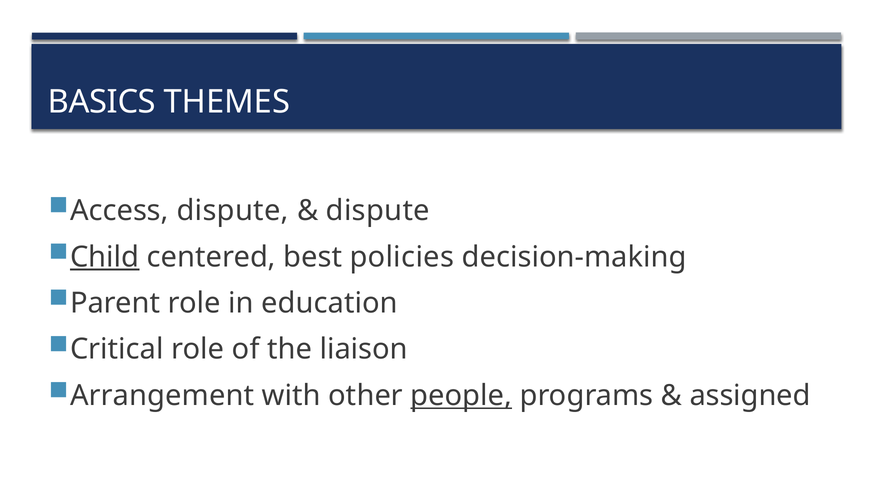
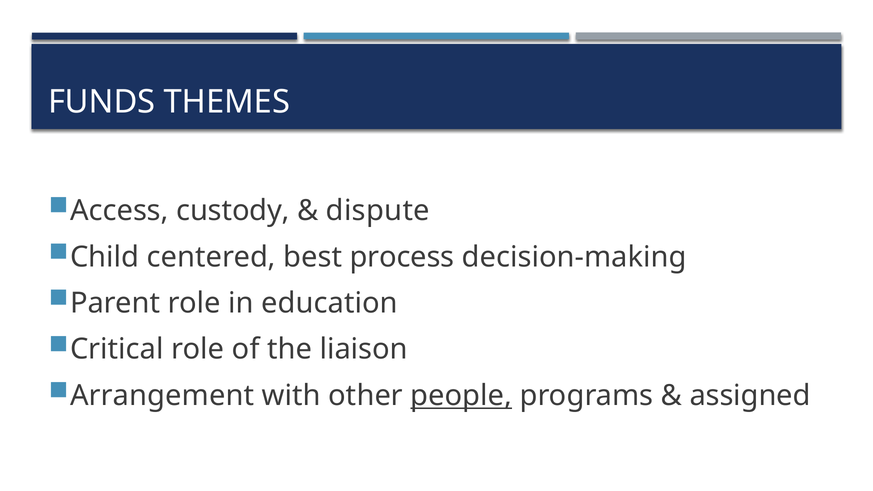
BASICS: BASICS -> FUNDS
Access dispute: dispute -> custody
Child underline: present -> none
policies: policies -> process
